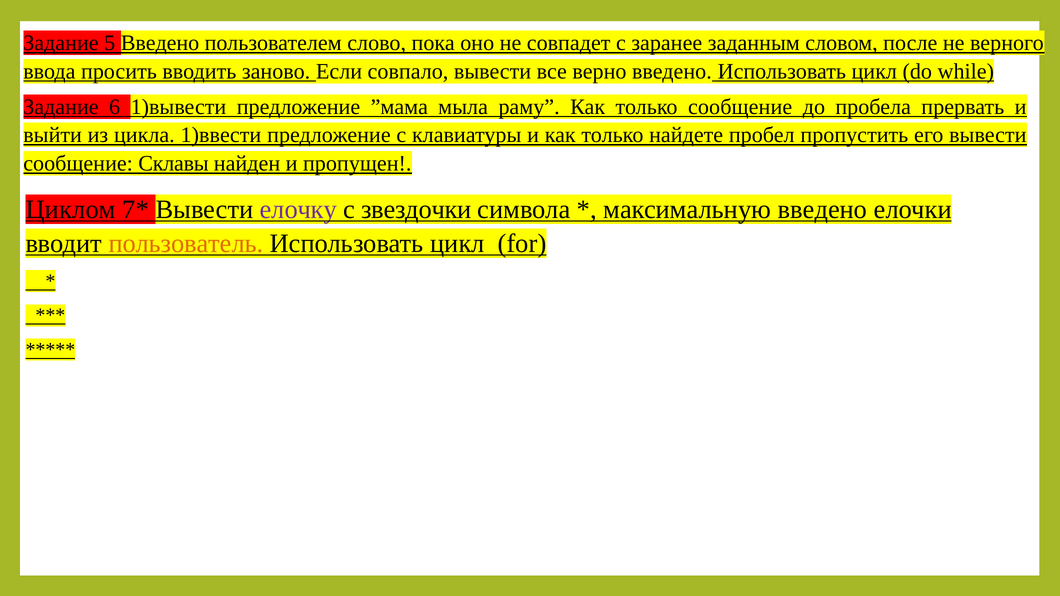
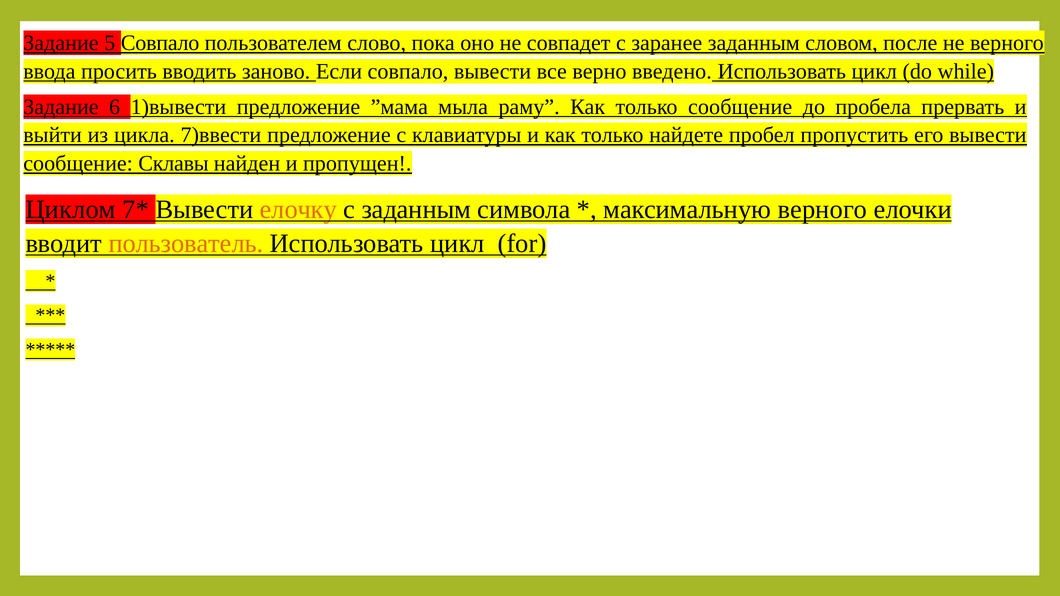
5 Введено: Введено -> Совпало
1)ввести: 1)ввести -> 7)ввести
елочку colour: purple -> orange
с звездочки: звездочки -> заданным
максимальную введено: введено -> верного
